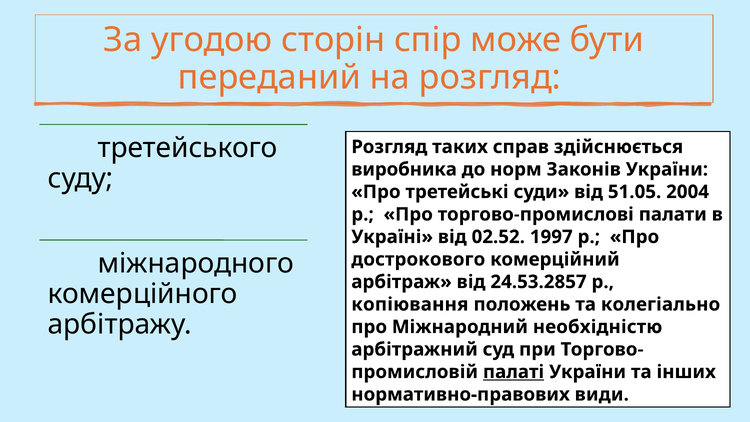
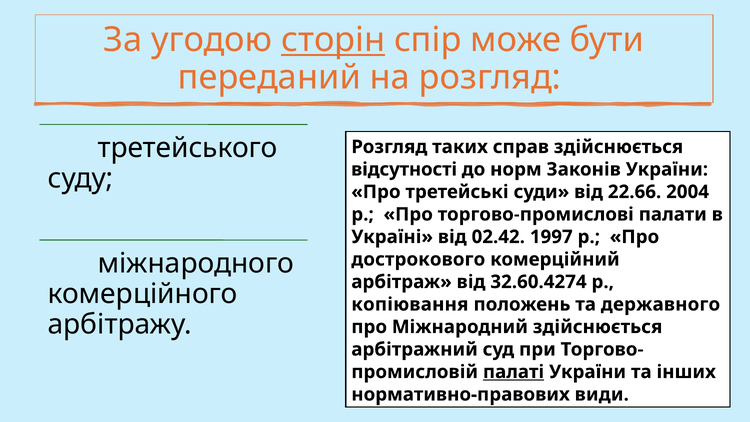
сторін underline: none -> present
виробника: виробника -> відсутності
51.05: 51.05 -> 22.66
02.52: 02.52 -> 02.42
24.53.2857: 24.53.2857 -> 32.60.4274
колегіально: колегіально -> державного
Міжнародний необхідністю: необхідністю -> здійснюється
